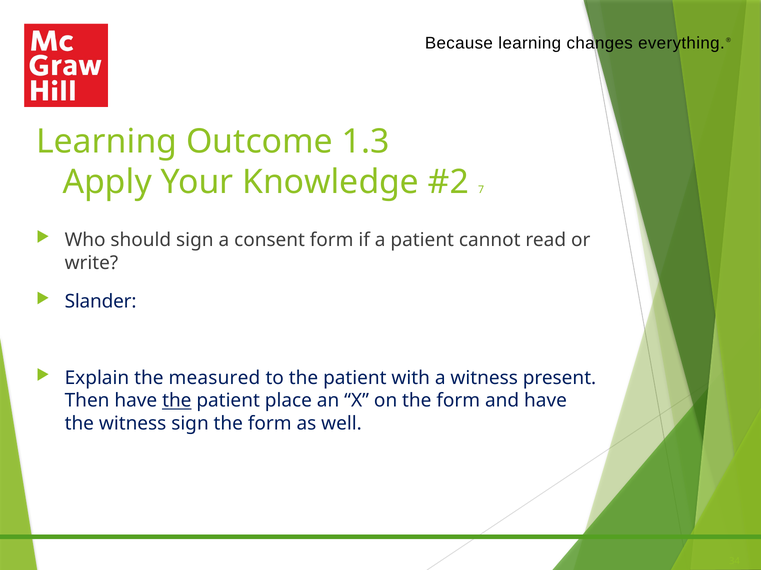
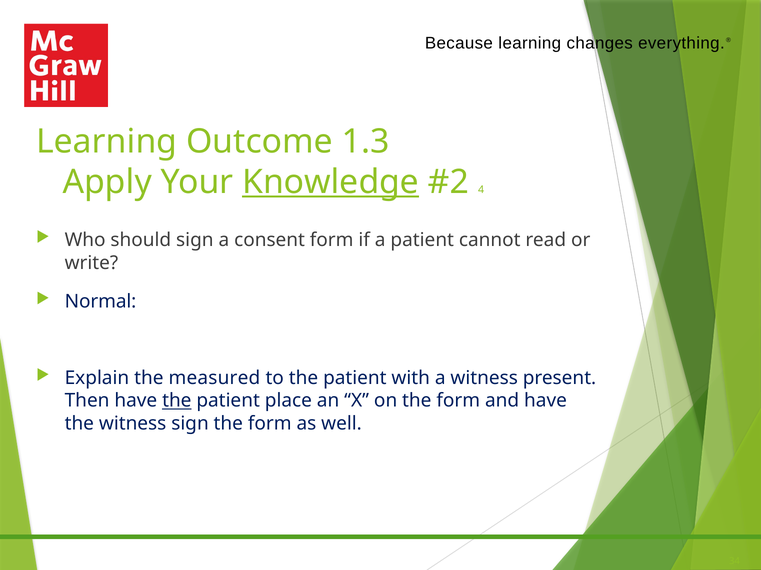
Knowledge underline: none -> present
7: 7 -> 4
Slander: Slander -> Normal
